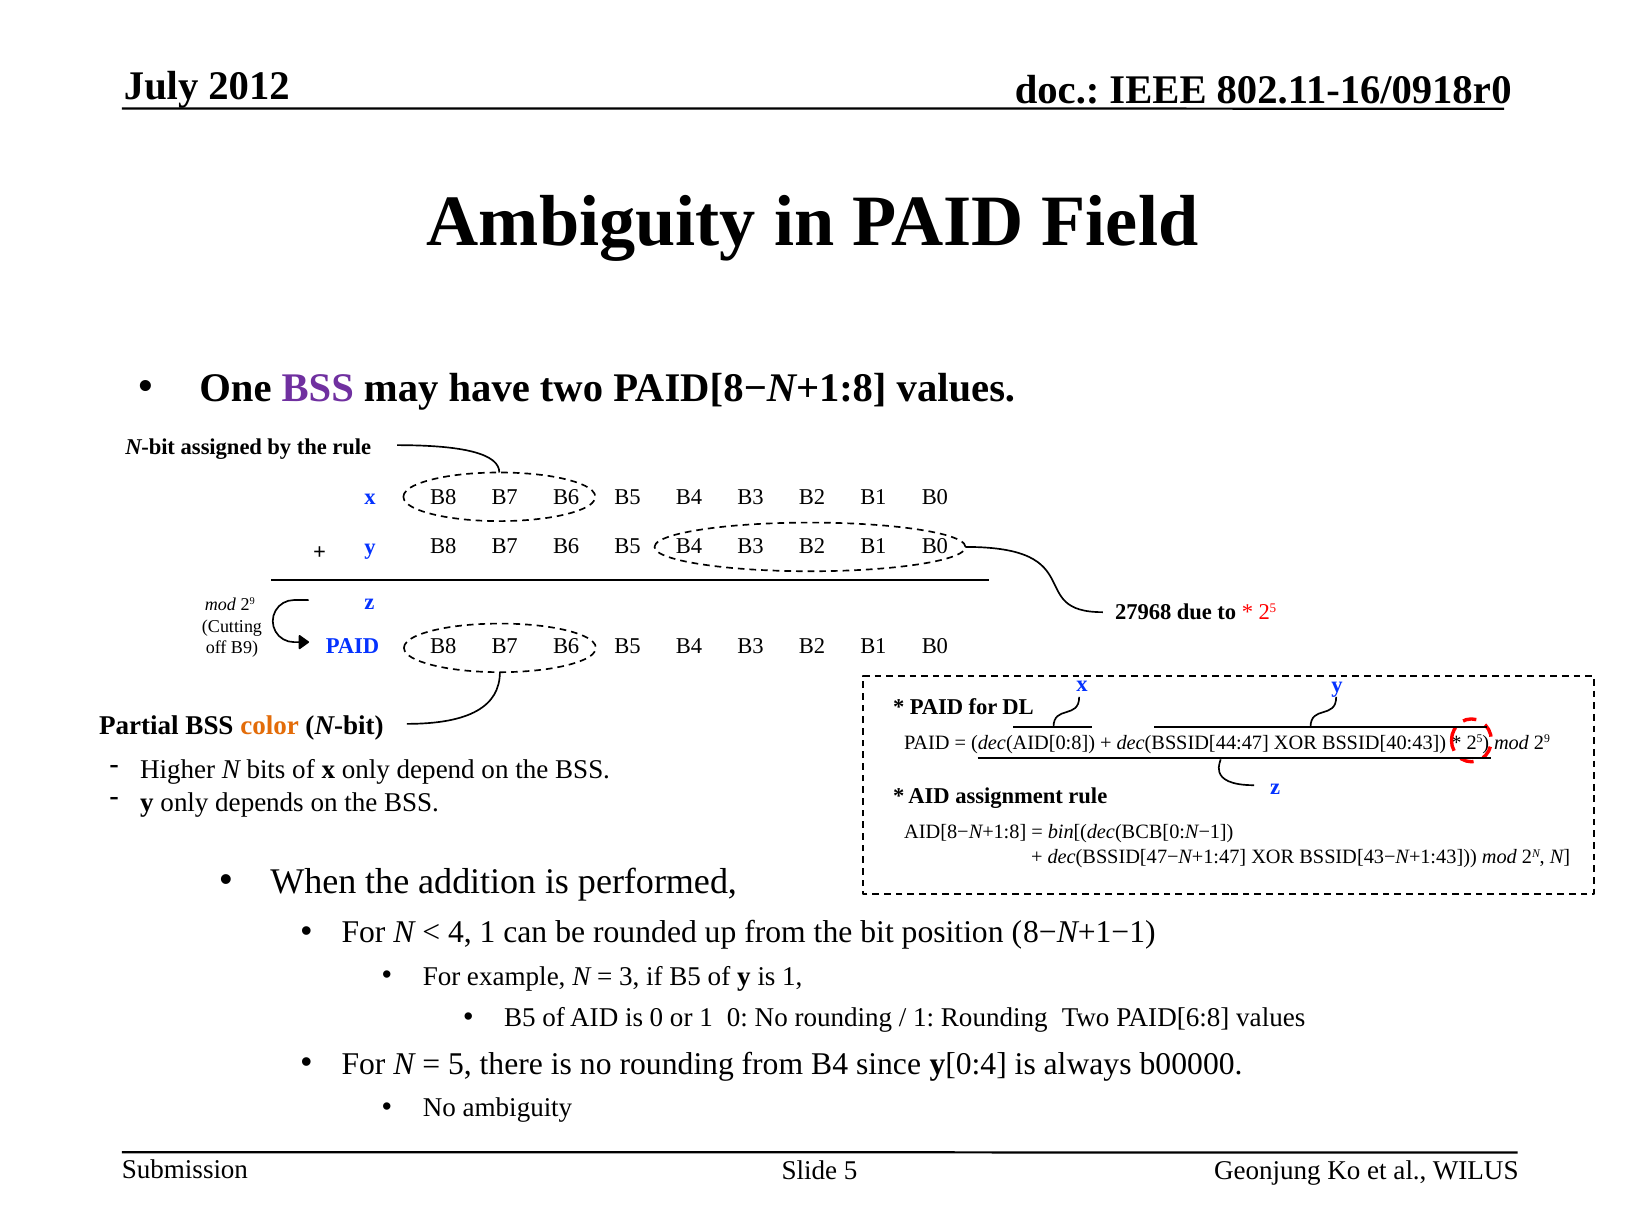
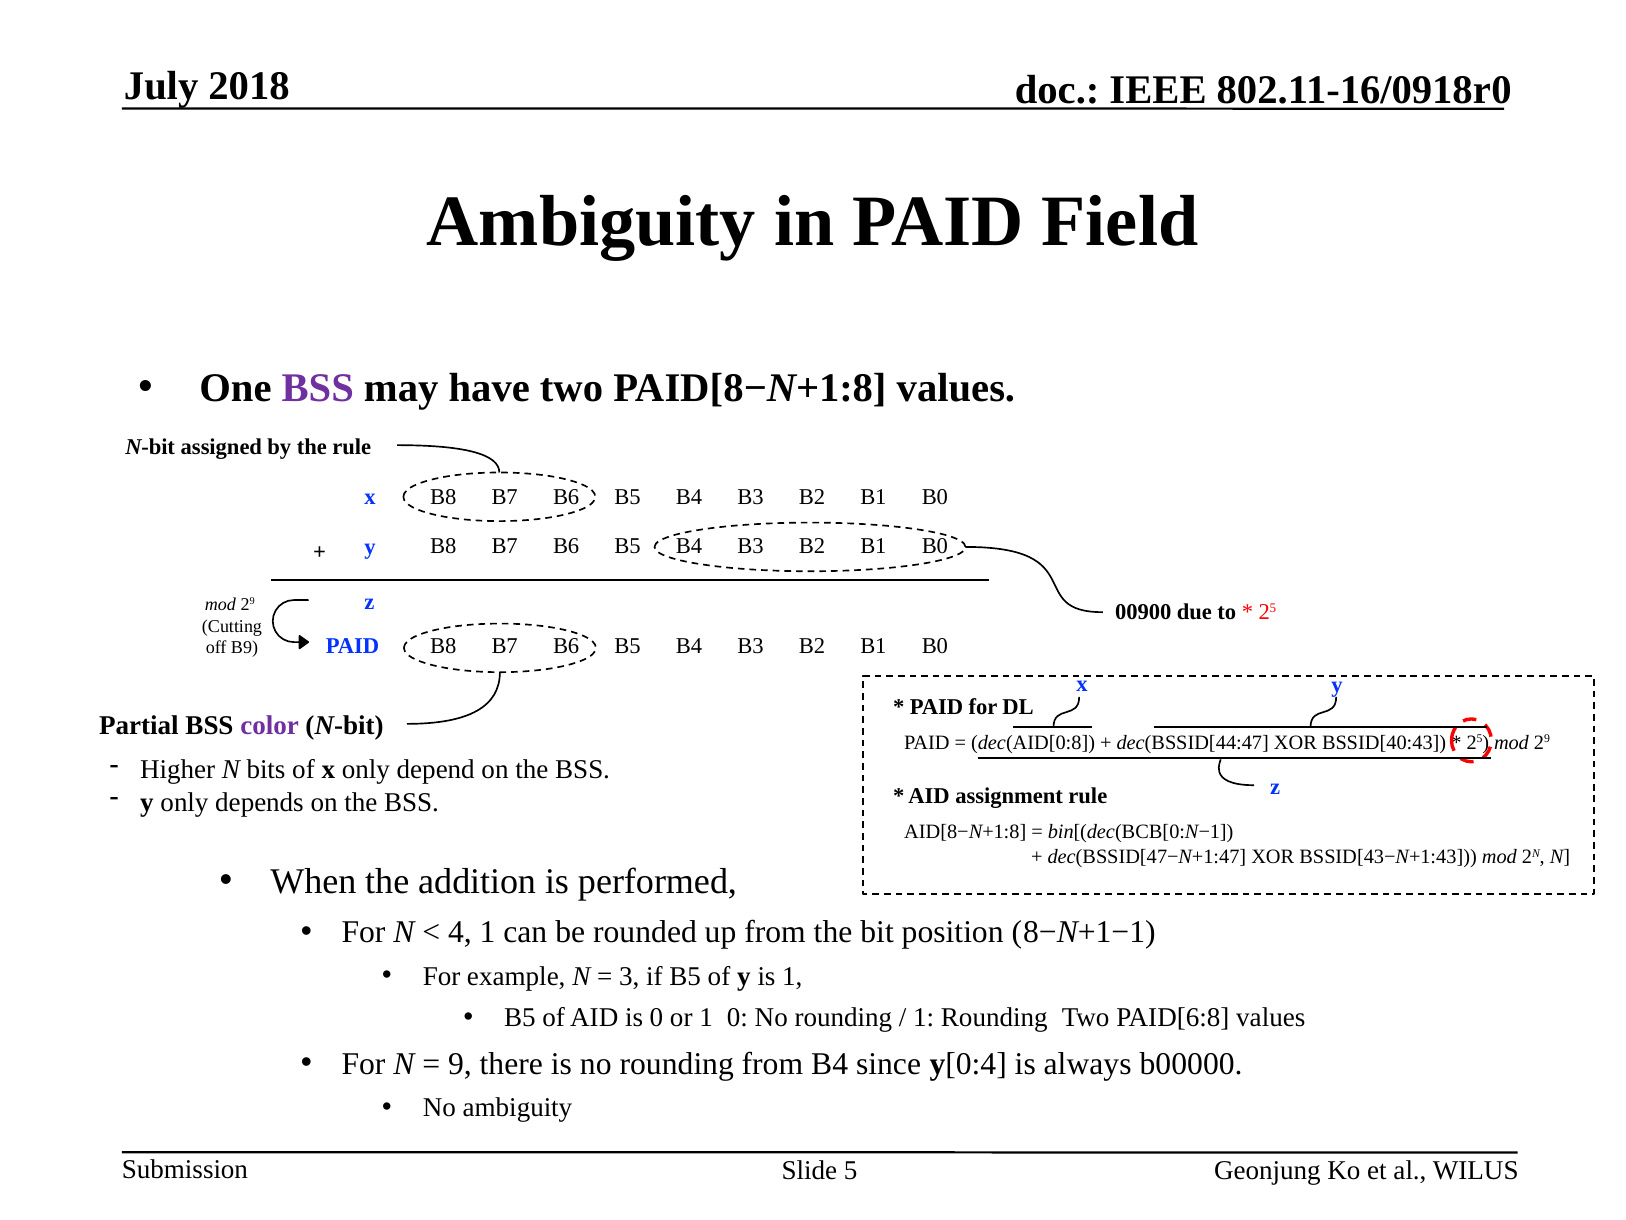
2012: 2012 -> 2018
27968: 27968 -> 00900
color colour: orange -> purple
5 at (460, 1063): 5 -> 9
